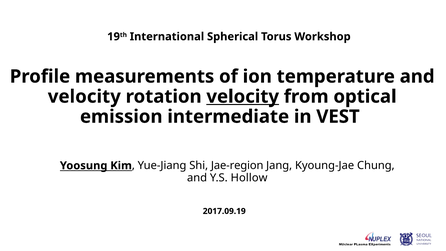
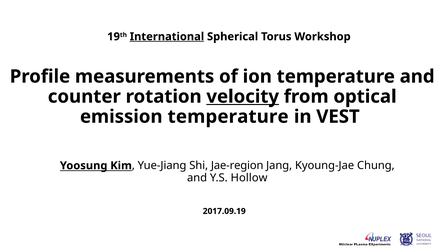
International underline: none -> present
velocity at (84, 97): velocity -> counter
emission intermediate: intermediate -> temperature
